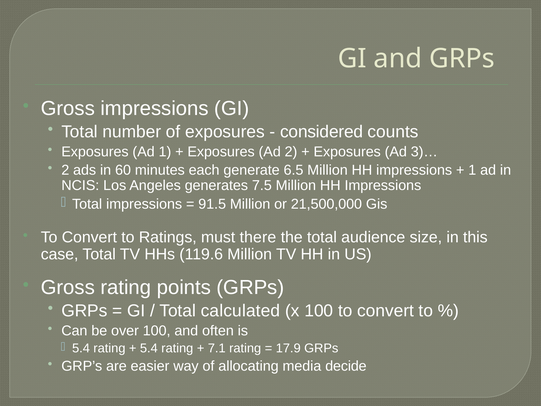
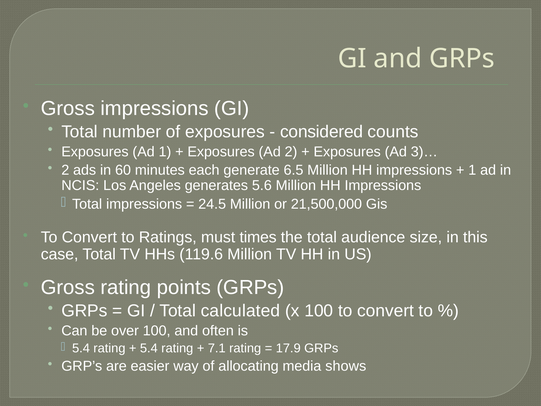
7.5: 7.5 -> 5.6
91.5: 91.5 -> 24.5
there: there -> times
decide: decide -> shows
